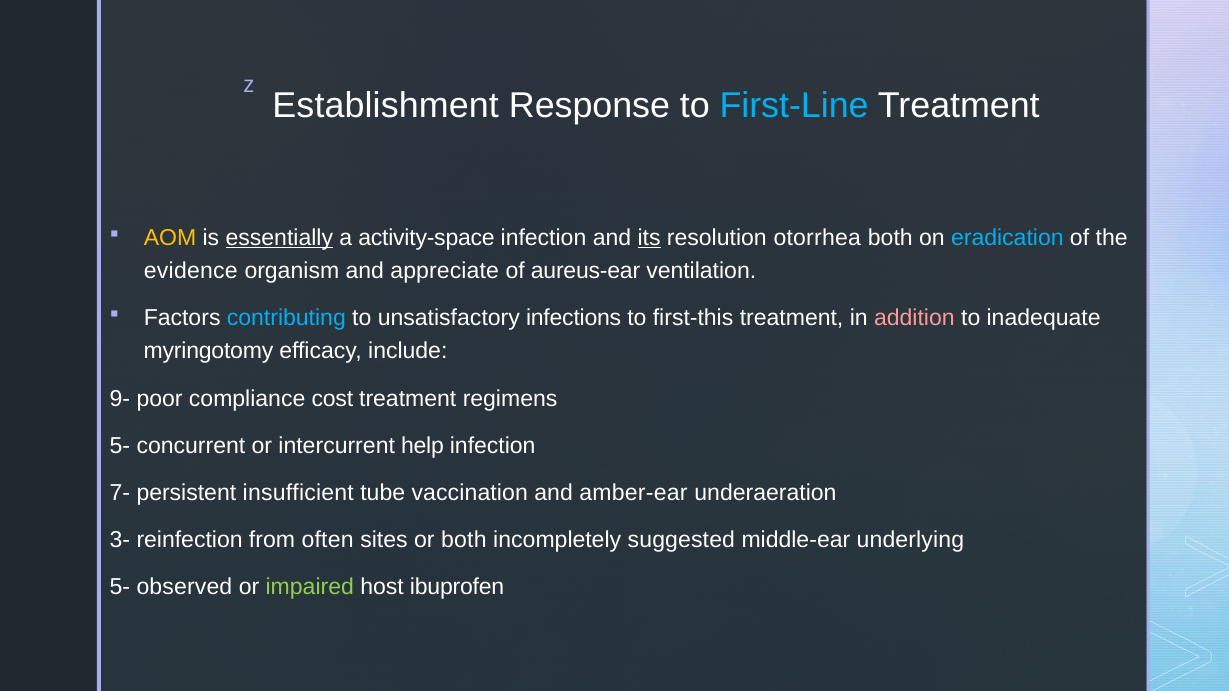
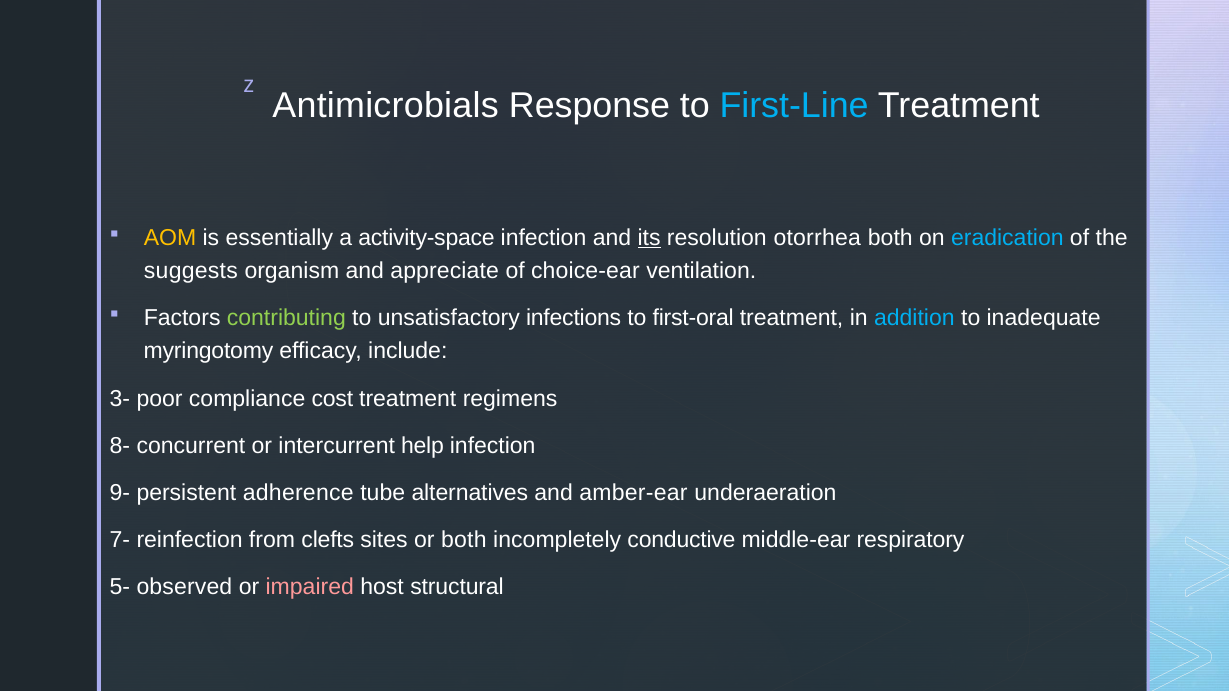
Establishment: Establishment -> Antimicrobials
essentially underline: present -> none
evidence: evidence -> suggests
aureus-ear: aureus-ear -> choice-ear
contributing colour: light blue -> light green
first-this: first-this -> first-oral
addition colour: pink -> light blue
9-: 9- -> 3-
5- at (120, 446): 5- -> 8-
7-: 7- -> 9-
insufficient: insufficient -> adherence
vaccination: vaccination -> alternatives
3-: 3- -> 7-
often: often -> clefts
suggested: suggested -> conductive
underlying: underlying -> respiratory
impaired colour: light green -> pink
ibuprofen: ibuprofen -> structural
